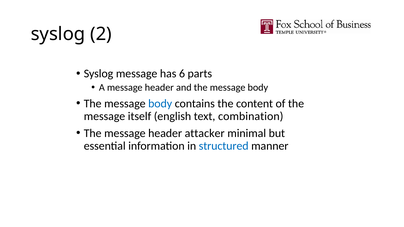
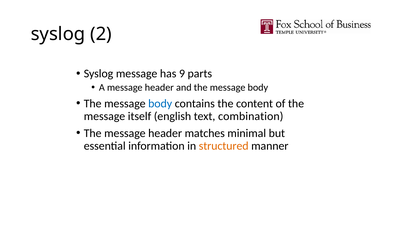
6: 6 -> 9
attacker: attacker -> matches
structured colour: blue -> orange
